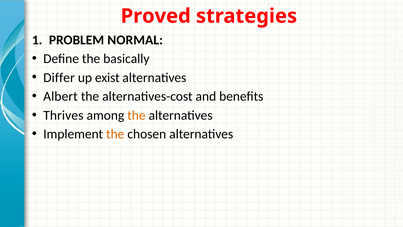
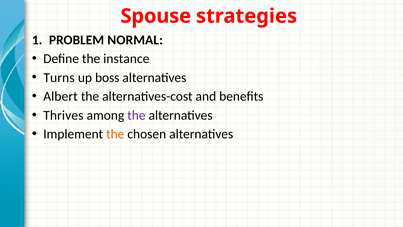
Proved: Proved -> Spouse
basically: basically -> instance
Differ: Differ -> Turns
exist: exist -> boss
the at (136, 115) colour: orange -> purple
